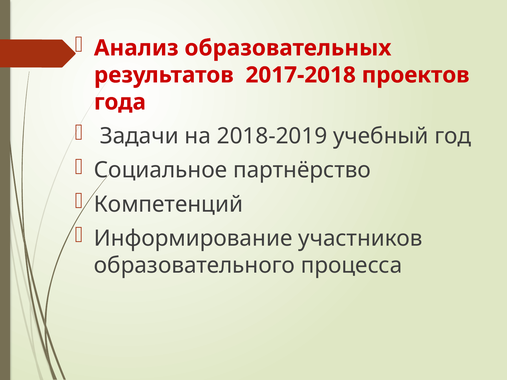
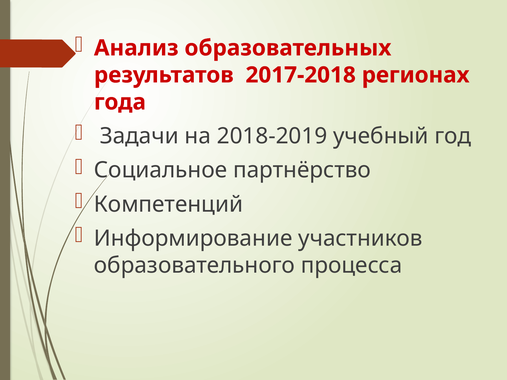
проектов: проектов -> регионах
